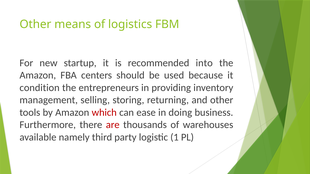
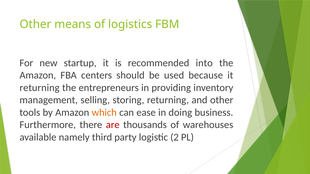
condition at (40, 88): condition -> returning
which colour: red -> orange
1: 1 -> 2
